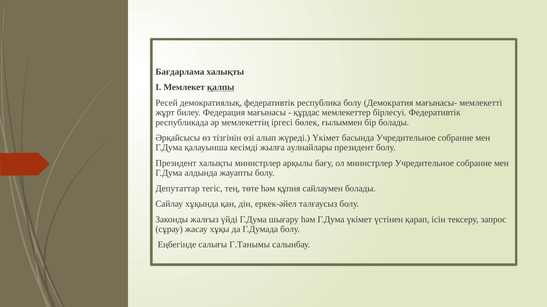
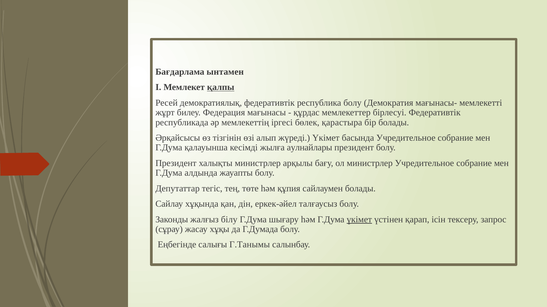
Бағдарлама халықты: халықты -> ынтамен
ғылыммен: ғылыммен -> қарастыра
үйді: үйді -> білу
үкімет at (359, 220) underline: none -> present
